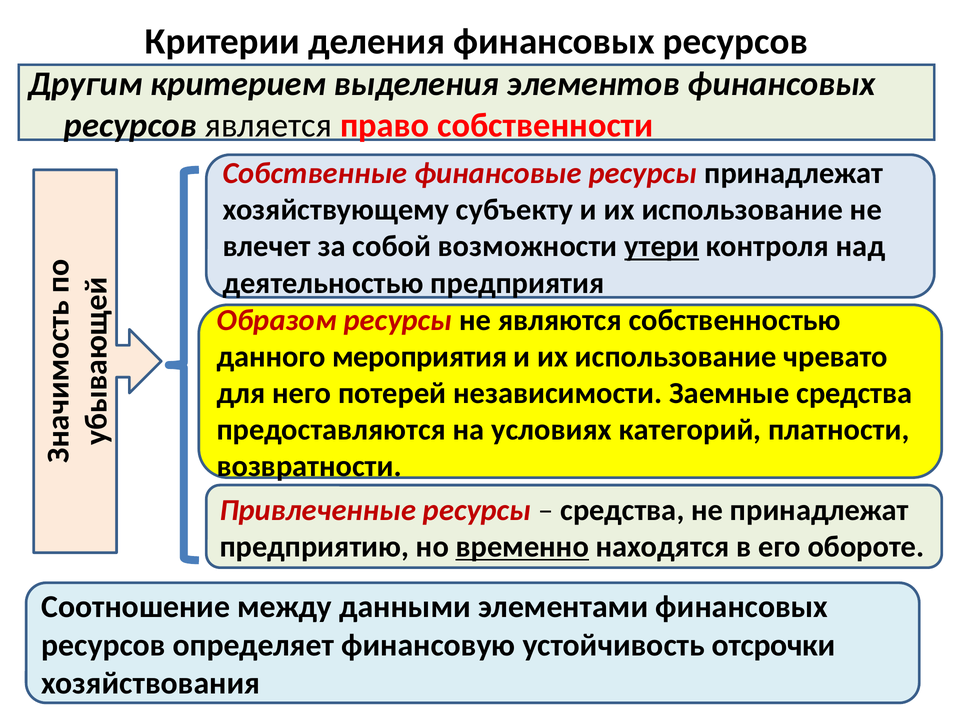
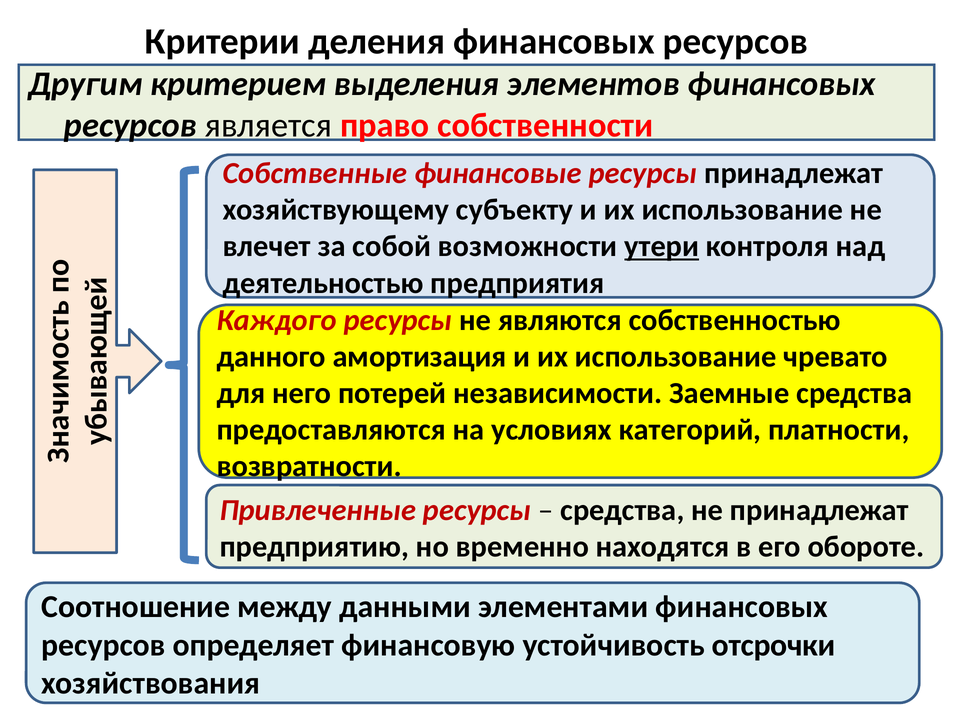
Образом: Образом -> Каждого
мероприятия: мероприятия -> амортизация
временно underline: present -> none
